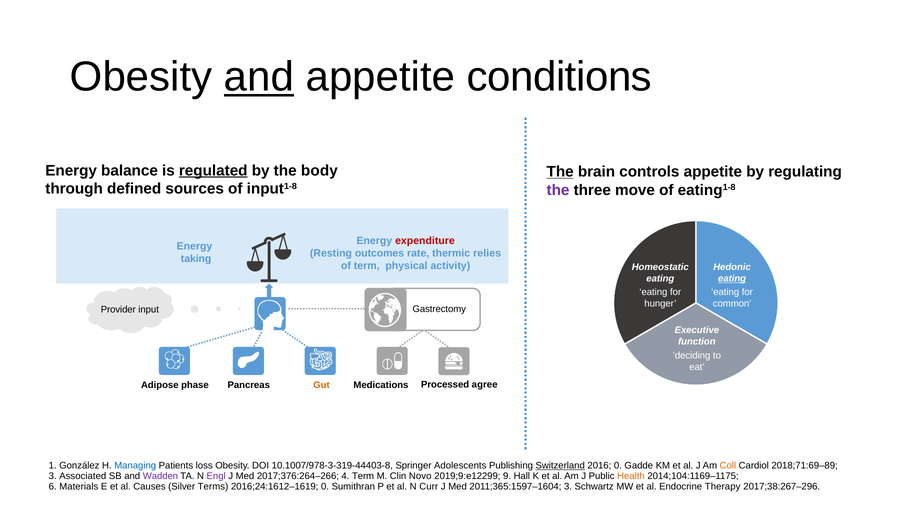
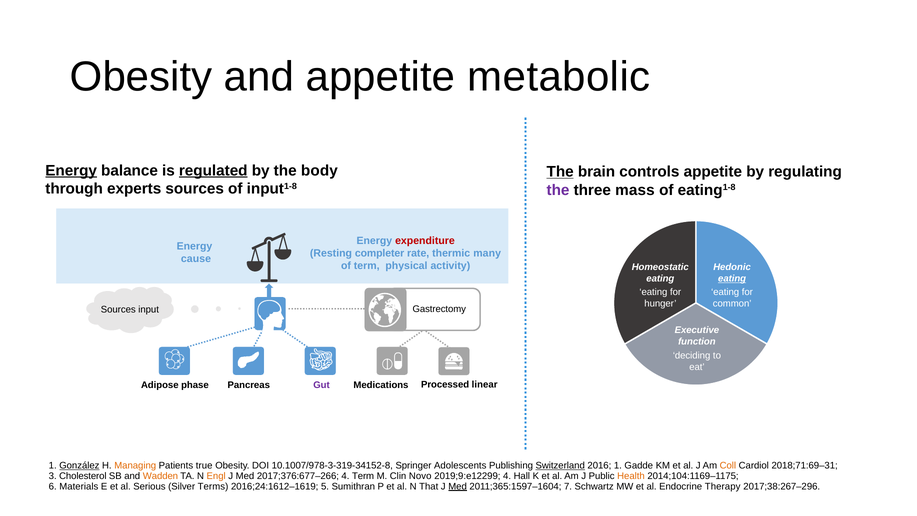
and at (259, 77) underline: present -> none
conditions: conditions -> metabolic
Energy at (71, 171) underline: none -> present
defined: defined -> experts
move: move -> mass
outcomes: outcomes -> completer
relies: relies -> many
taking: taking -> cause
Provider at (118, 310): Provider -> Sources
agree: agree -> linear
Gut colour: orange -> purple
González underline: none -> present
Managing colour: blue -> orange
loss: loss -> true
10.1007/978-3-319-44403-8: 10.1007/978-3-319-44403-8 -> 10.1007/978-3-319-34152-8
2016 0: 0 -> 1
2018;71:69–89: 2018;71:69–89 -> 2018;71:69–31
Associated: Associated -> Cholesterol
Wadden colour: purple -> orange
Engl colour: purple -> orange
2017;376:264–266: 2017;376:264–266 -> 2017;376:677–266
2019;9:e12299 9: 9 -> 4
Causes: Causes -> Serious
2016;24:1612–1619 0: 0 -> 5
Curr: Curr -> That
Med at (458, 486) underline: none -> present
2011;365:1597–1604 3: 3 -> 7
